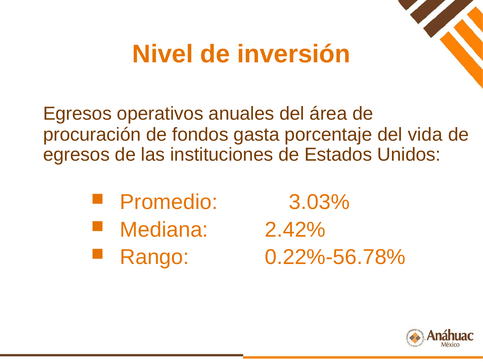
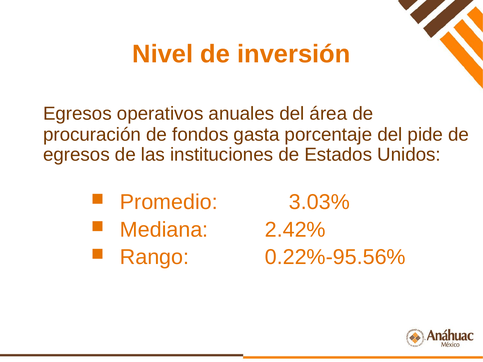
vida: vida -> pide
0.22%-56.78%: 0.22%-56.78% -> 0.22%-95.56%
